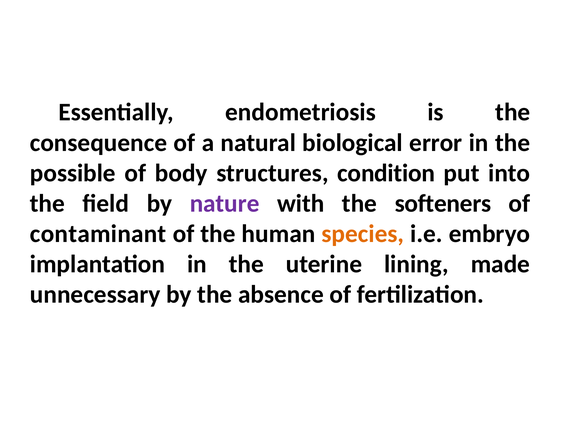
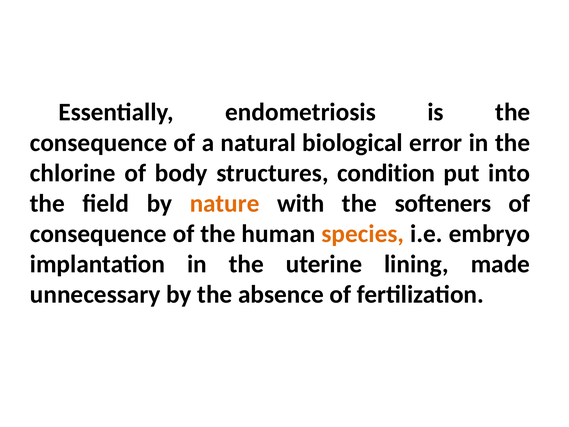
possible: possible -> chlorine
nature colour: purple -> orange
contaminant at (98, 234): contaminant -> consequence
